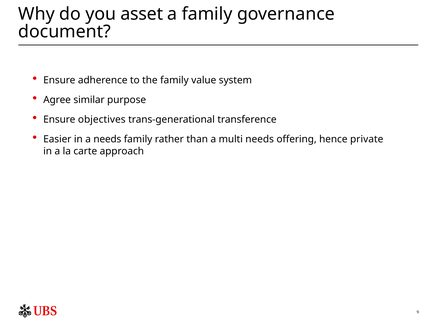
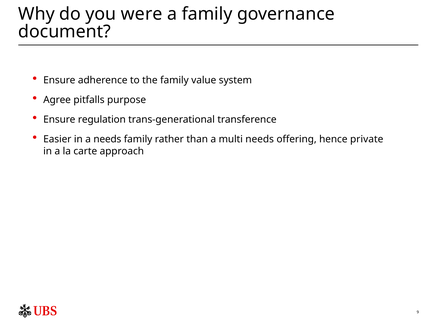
asset: asset -> were
similar: similar -> pitfalls
objectives: objectives -> regulation
